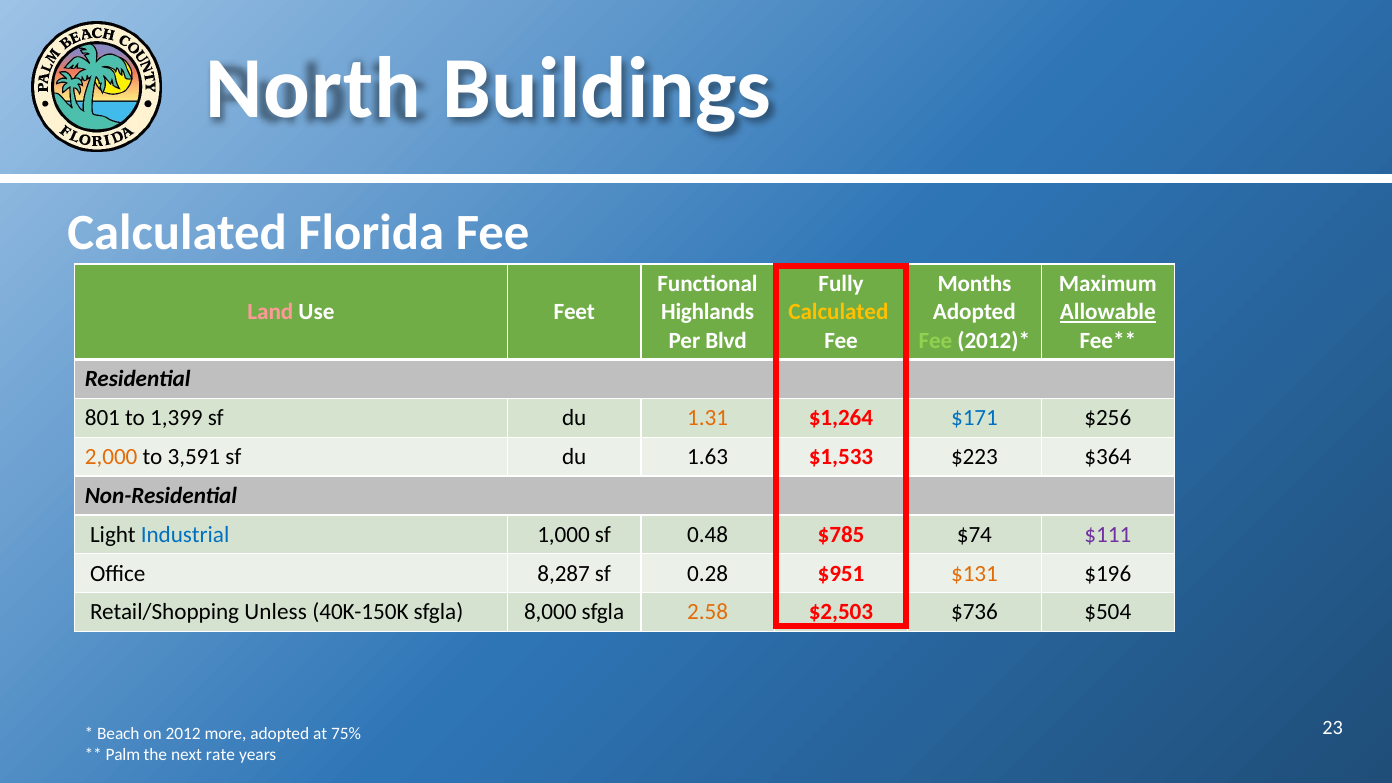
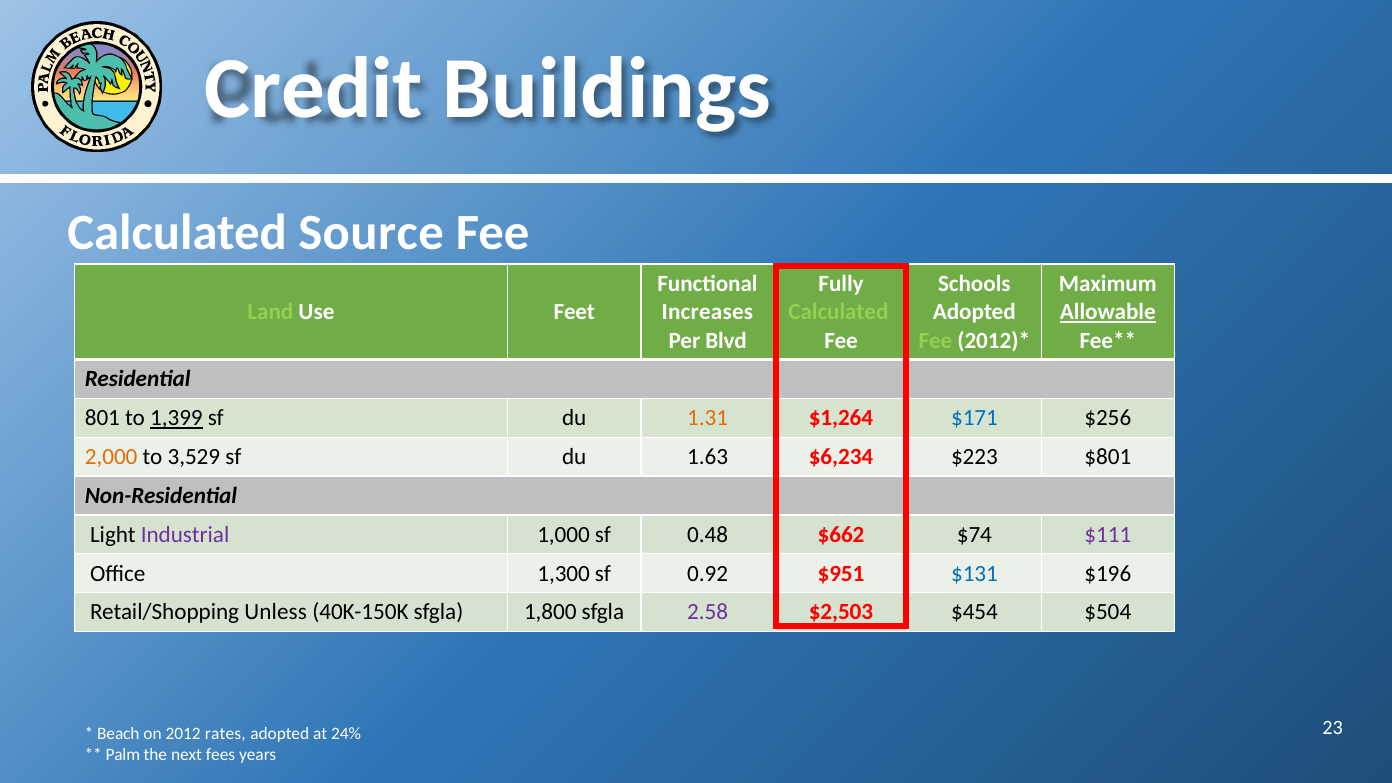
North: North -> Credit
Florida: Florida -> Source
Months: Months -> Schools
Land colour: pink -> light green
Highlands: Highlands -> Increases
Calculated at (838, 312) colour: yellow -> light green
1,399 underline: none -> present
3,591: 3,591 -> 3,529
$1,533: $1,533 -> $6,234
$364: $364 -> $801
Industrial colour: blue -> purple
$785: $785 -> $662
8,287: 8,287 -> 1,300
0.28: 0.28 -> 0.92
$131 colour: orange -> blue
8,000: 8,000 -> 1,800
2.58 colour: orange -> purple
$736: $736 -> $454
more: more -> rates
75%: 75% -> 24%
rate: rate -> fees
